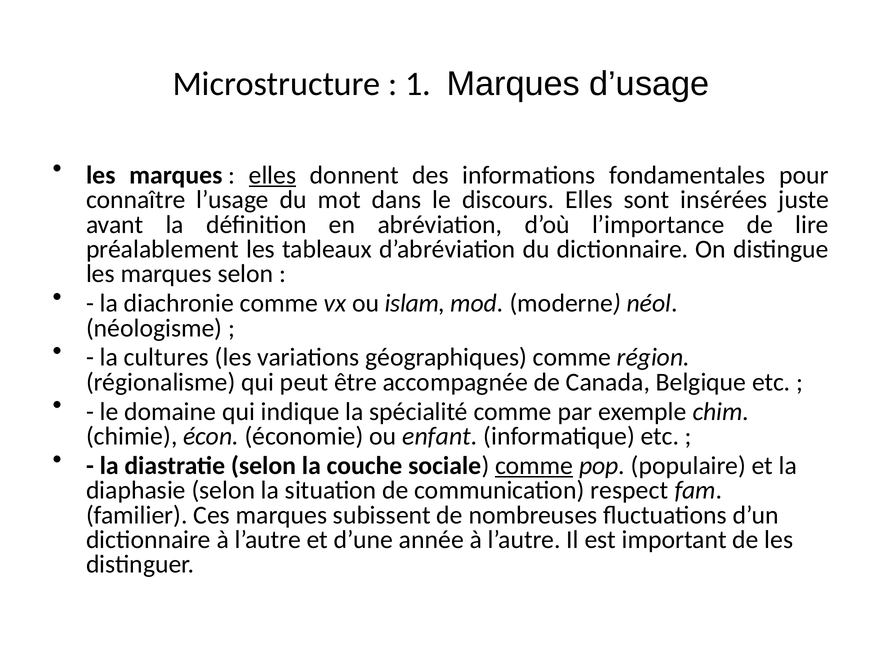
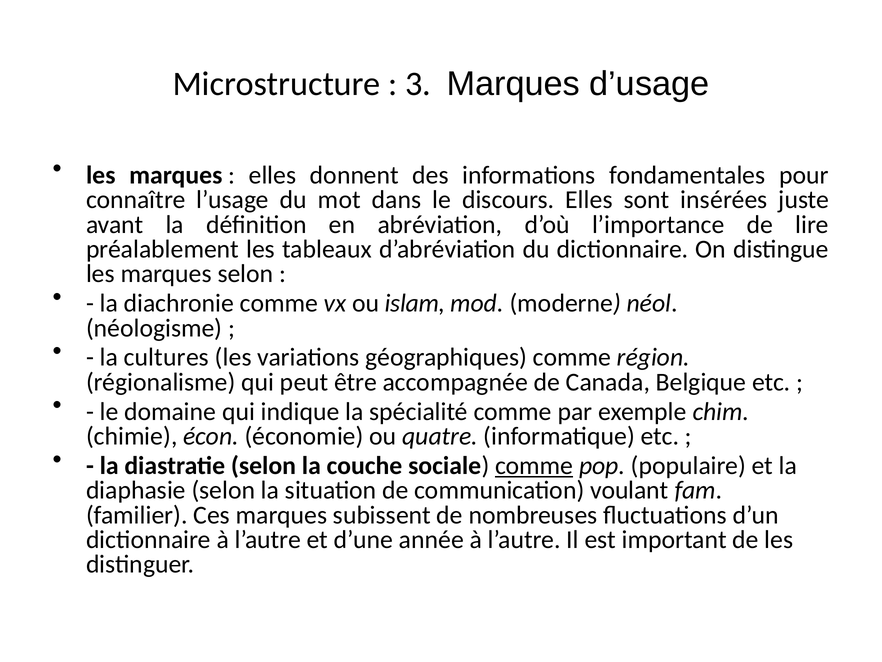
1: 1 -> 3
elles at (273, 175) underline: present -> none
enfant: enfant -> quatre
respect: respect -> voulant
